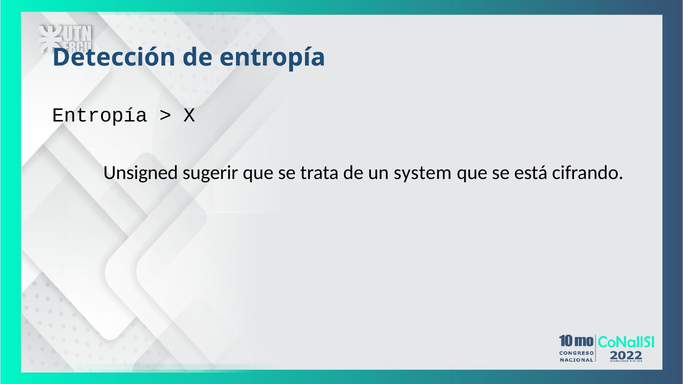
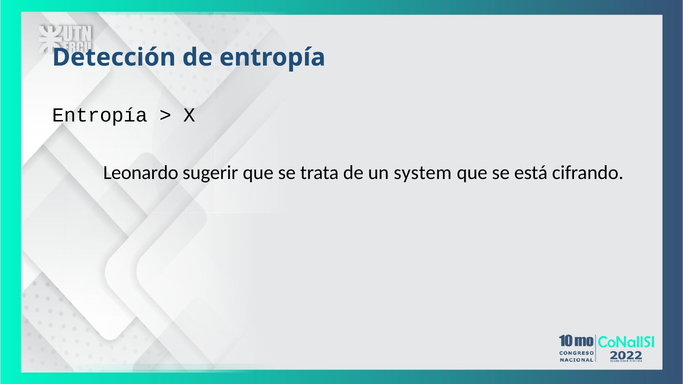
Unsigned: Unsigned -> Leonardo
